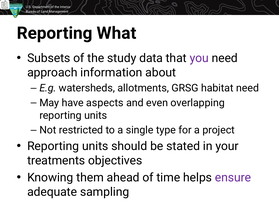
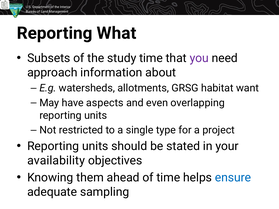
study data: data -> time
habitat need: need -> want
treatments: treatments -> availability
ensure colour: purple -> blue
